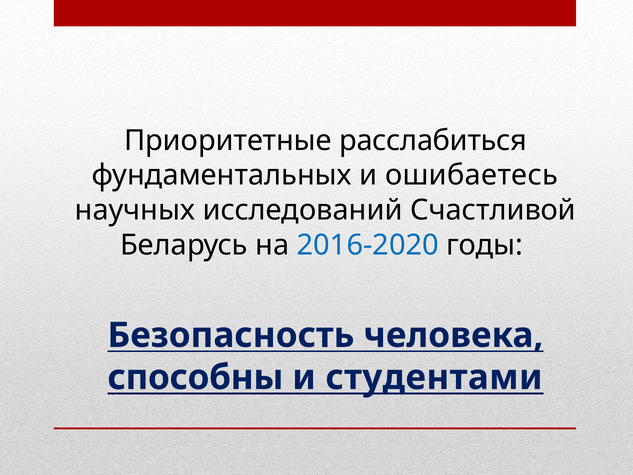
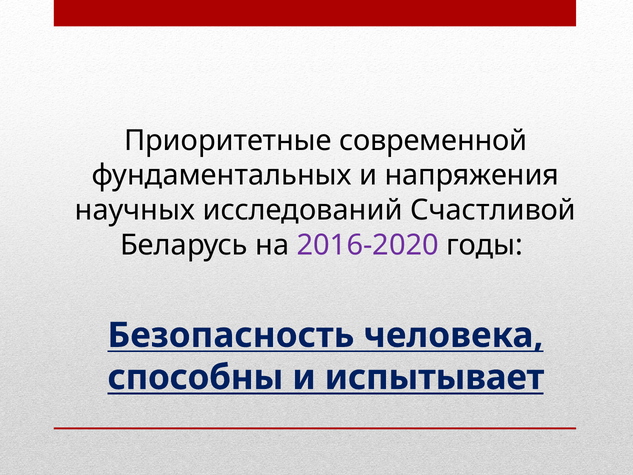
расслабиться: расслабиться -> современной
ошибаетесь: ошибаетесь -> напряжения
2016-2020 colour: blue -> purple
студентами: студентами -> испытывает
